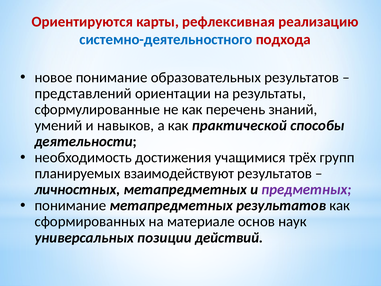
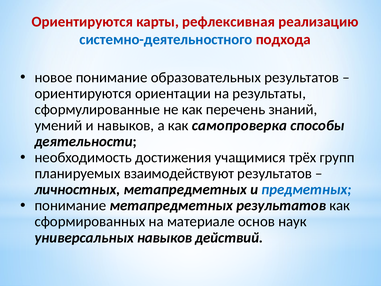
представлений at (83, 93): представлений -> ориентируются
практической: практической -> самопроверка
предметных colour: purple -> blue
универсальных позиции: позиции -> навыков
